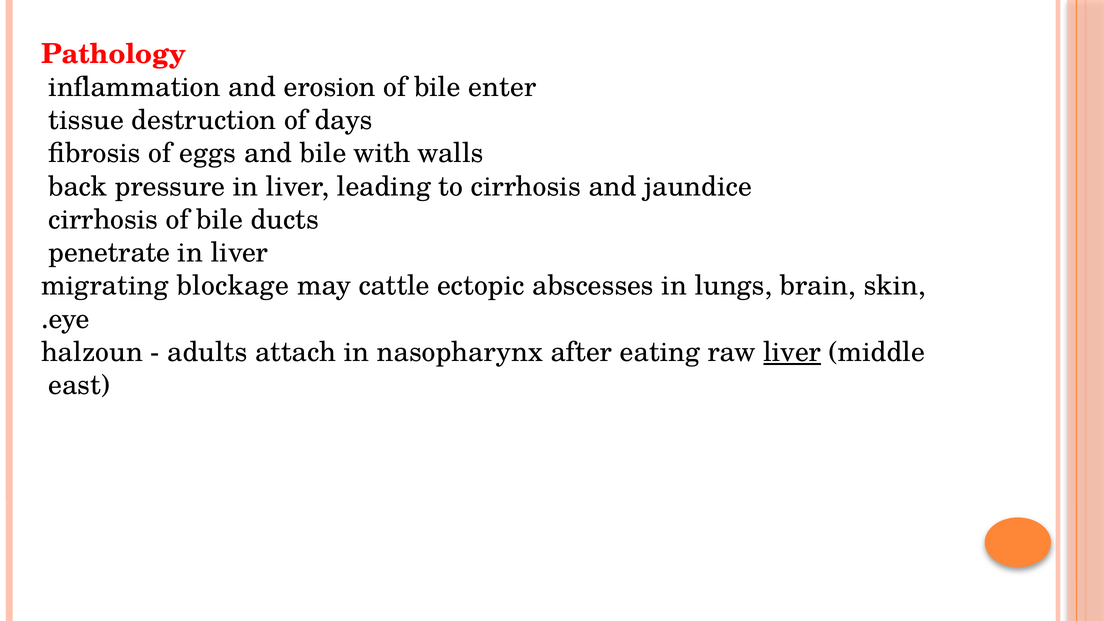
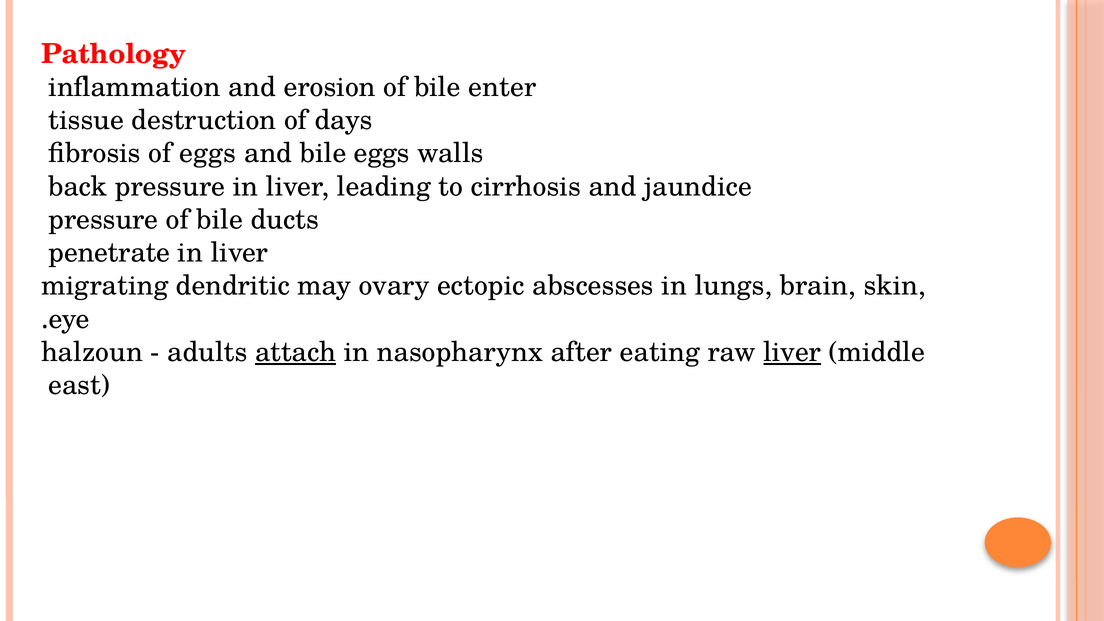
bile with: with -> eggs
cirrhosis at (103, 220): cirrhosis -> pressure
blockage: blockage -> dendritic
cattle: cattle -> ovary
attach underline: none -> present
